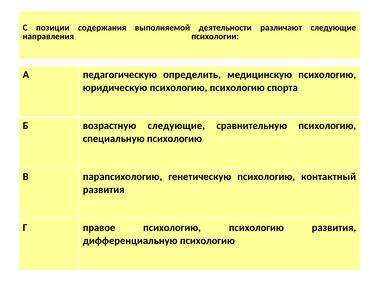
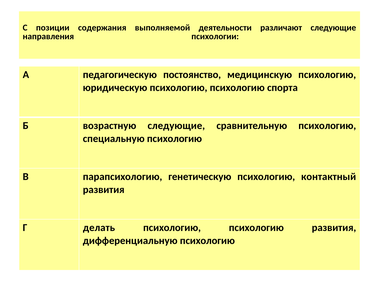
определить: определить -> постоянство
правое: правое -> делать
